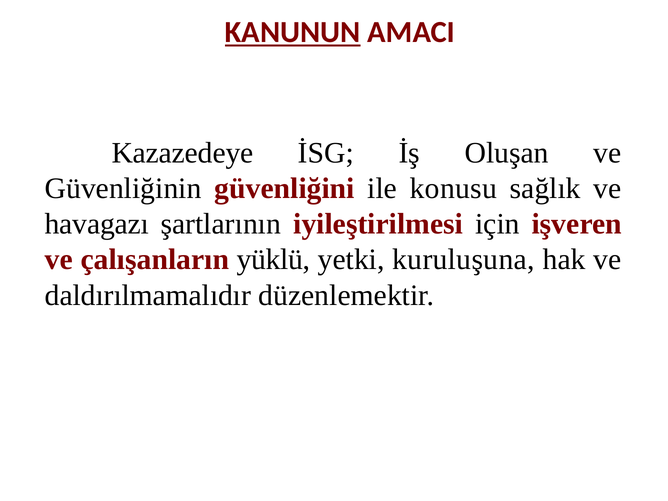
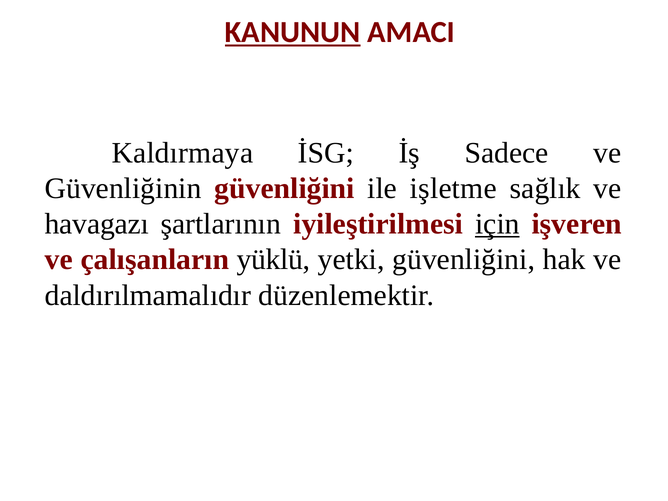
Kazazedeye: Kazazedeye -> Kaldırmaya
Oluşan: Oluşan -> Sadece
konusu: konusu -> işletme
için underline: none -> present
yetki kuruluşuna: kuruluşuna -> güvenliğini
